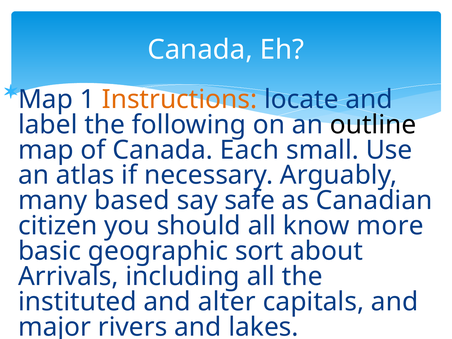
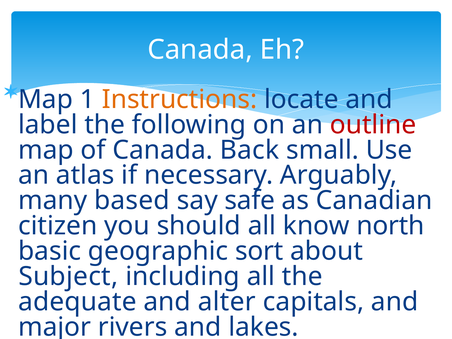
outline colour: black -> red
Each: Each -> Back
more: more -> north
Arrivals: Arrivals -> Subject
instituted: instituted -> adequate
